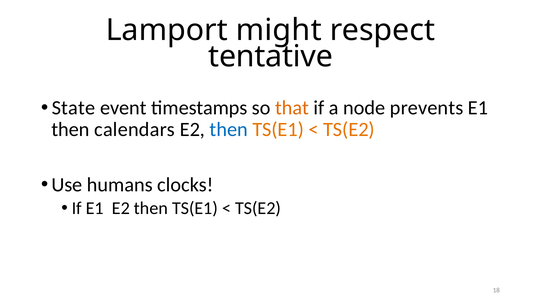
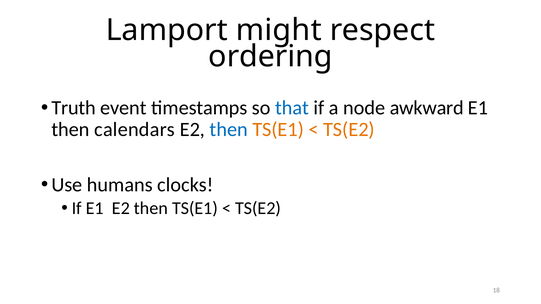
tentative: tentative -> ordering
State: State -> Truth
that colour: orange -> blue
prevents: prevents -> awkward
